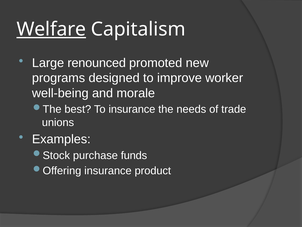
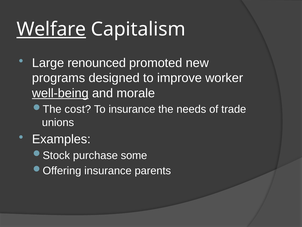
well-being underline: none -> present
best: best -> cost
funds: funds -> some
product: product -> parents
